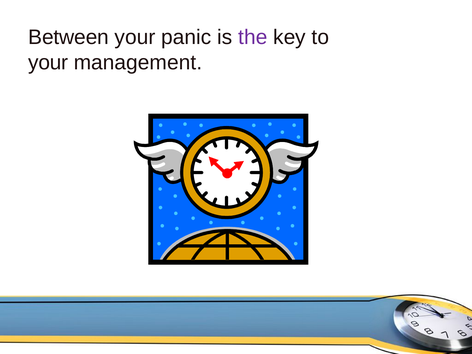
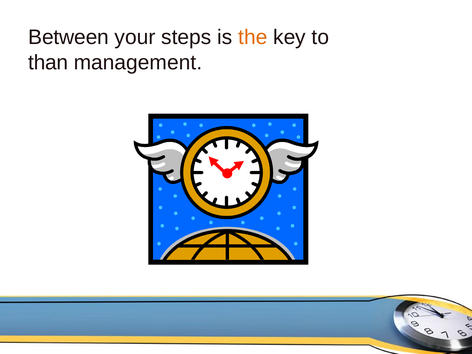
panic: panic -> steps
the colour: purple -> orange
your at (48, 63): your -> than
